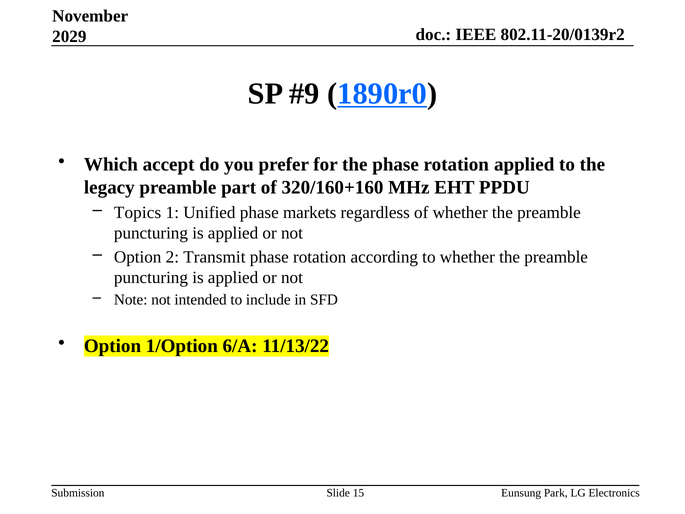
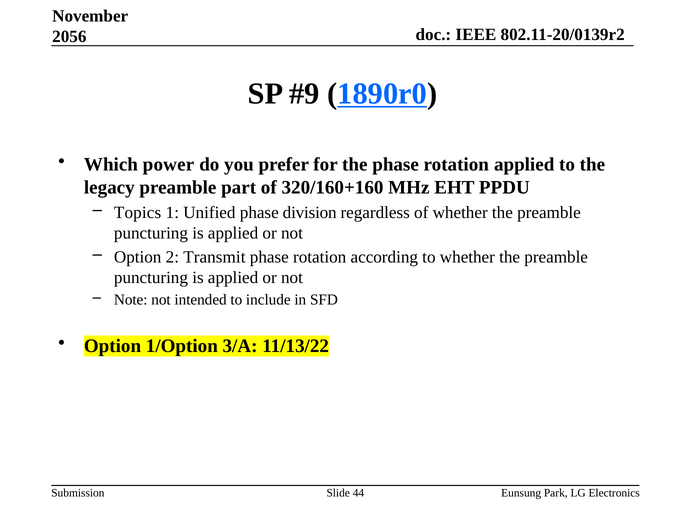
2029: 2029 -> 2056
accept: accept -> power
markets: markets -> division
6/A: 6/A -> 3/A
15: 15 -> 44
